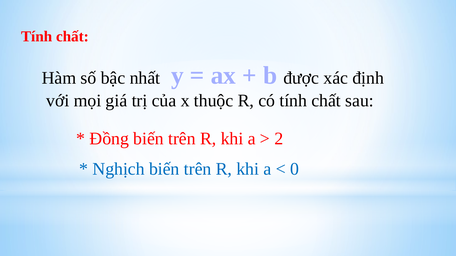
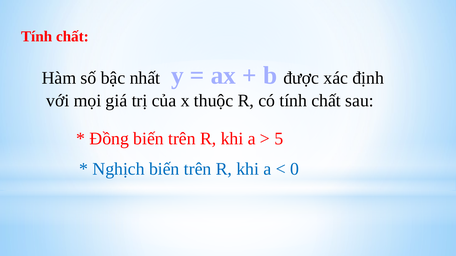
2: 2 -> 5
